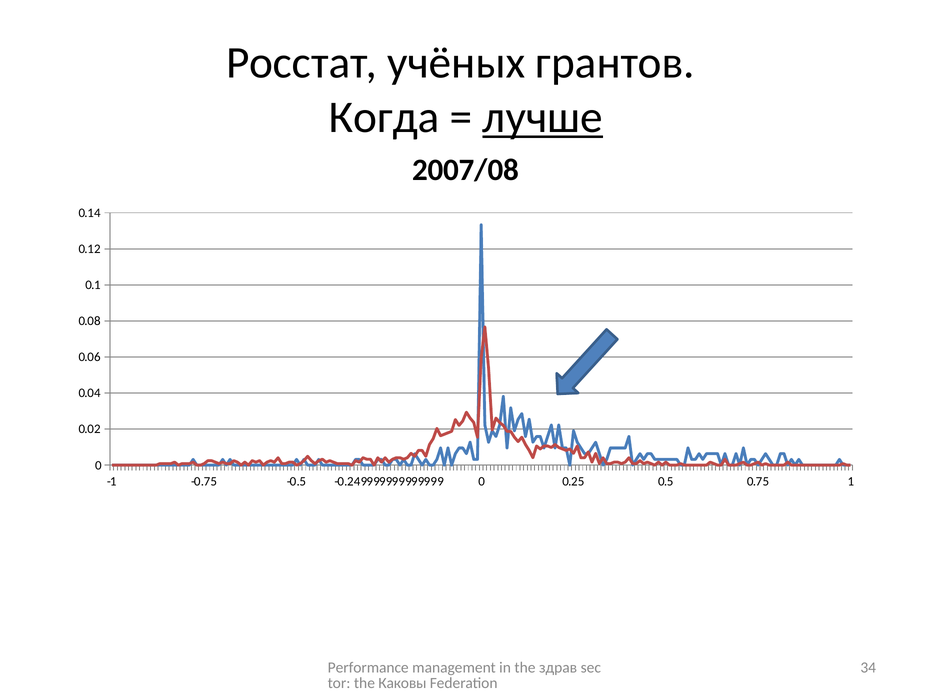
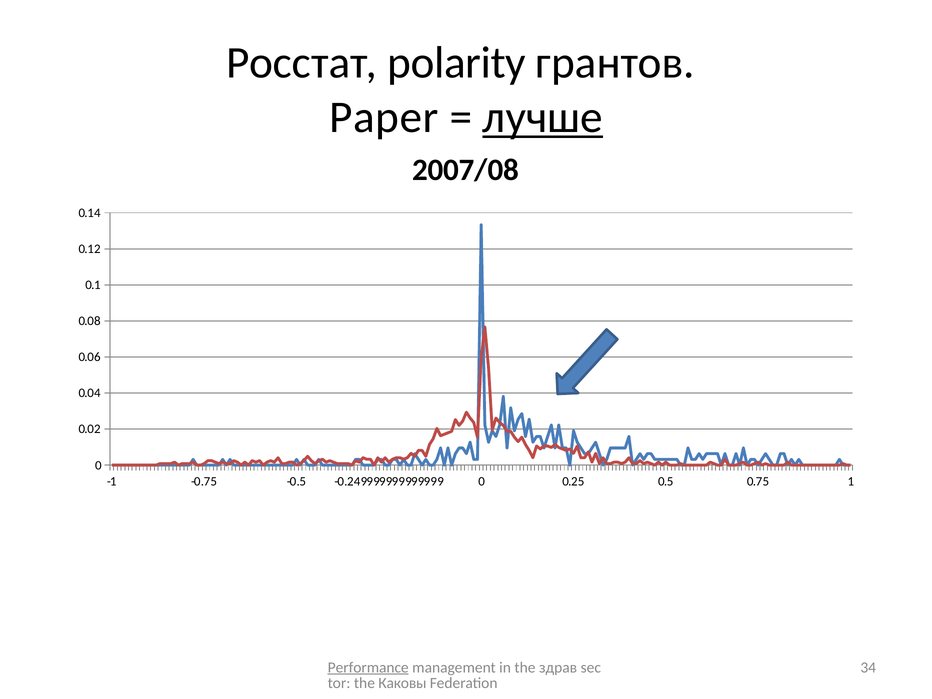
учёных: учёных -> polarity
Когда: Когда -> Paper
Performance underline: none -> present
